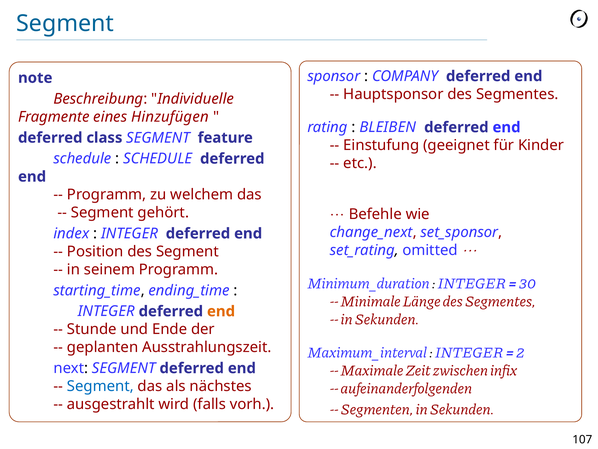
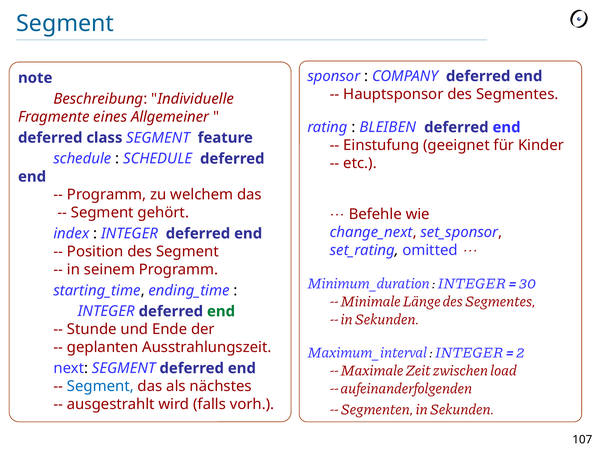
Hinzufügen: Hinzufügen -> Allgemeiner
end at (221, 311) colour: orange -> green
infix: infix -> load
